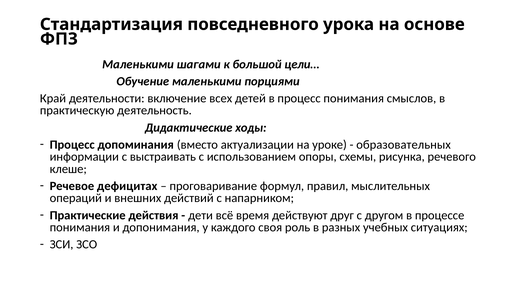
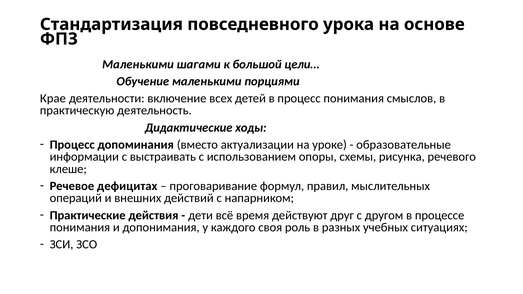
Край: Край -> Крае
образовательных: образовательных -> образовательные
